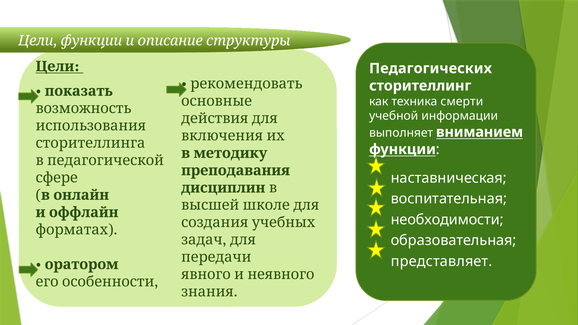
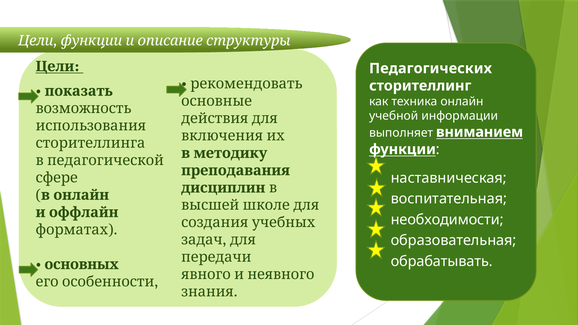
смерти: смерти -> онлайн
представляет: представляет -> обрабатывать
оратором: оратором -> основных
